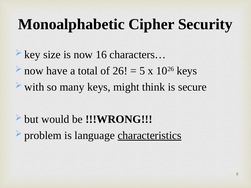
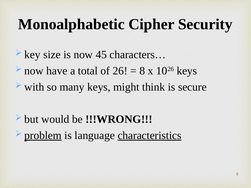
16: 16 -> 45
5 at (142, 71): 5 -> 8
problem underline: none -> present
